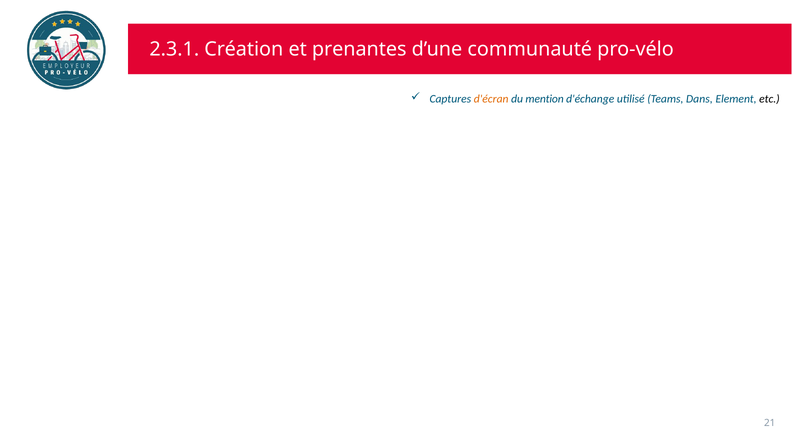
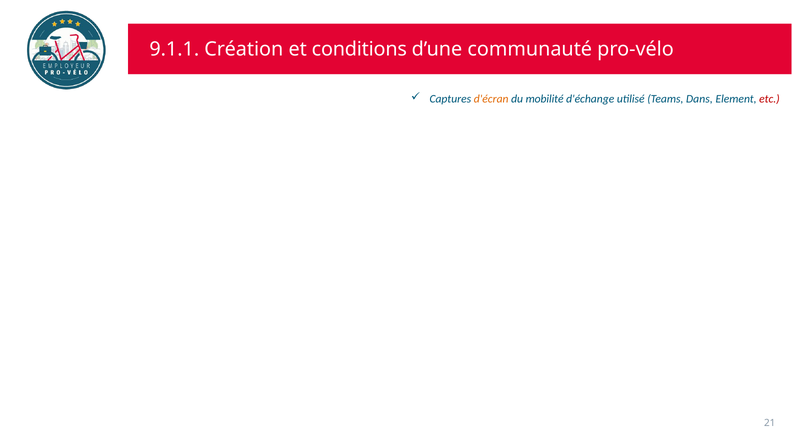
2.3.1: 2.3.1 -> 9.1.1
prenantes: prenantes -> conditions
mention: mention -> mobilité
etc colour: black -> red
